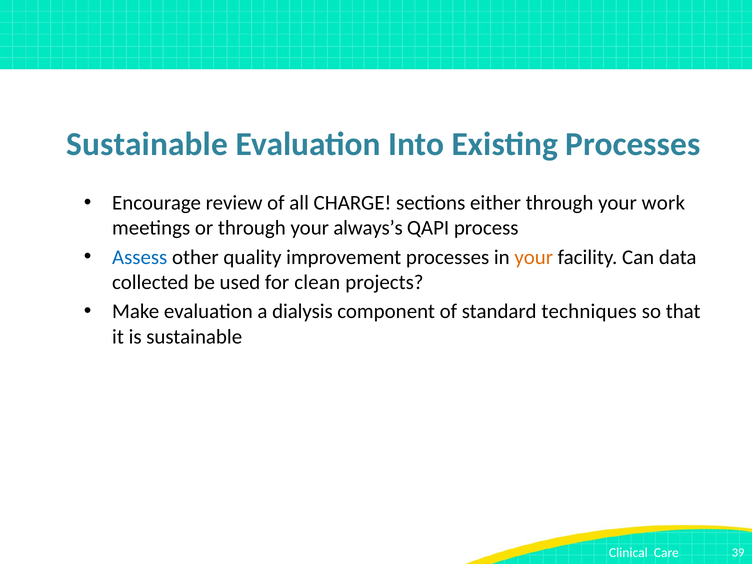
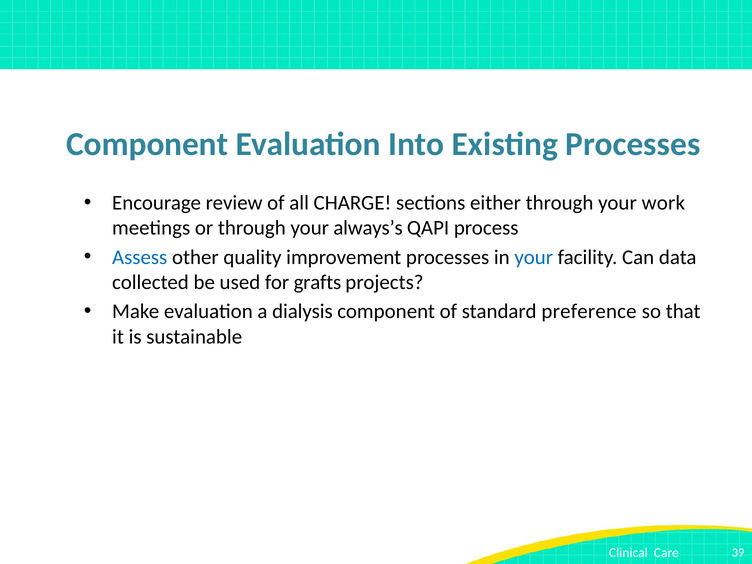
Sustainable at (147, 144): Sustainable -> Component
your at (534, 257) colour: orange -> blue
clean: clean -> grafts
techniques: techniques -> preference
